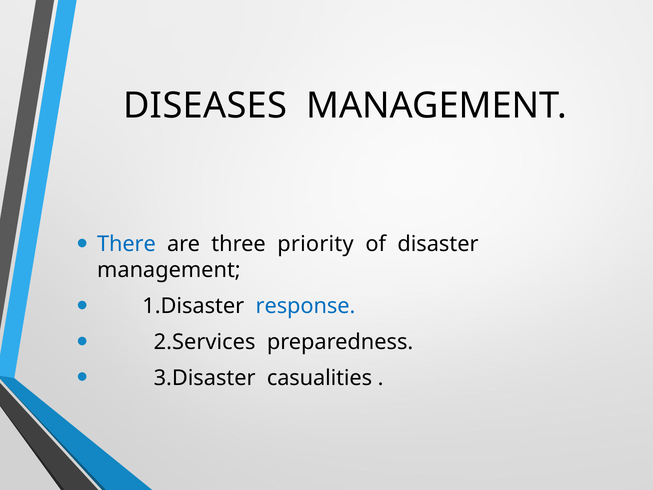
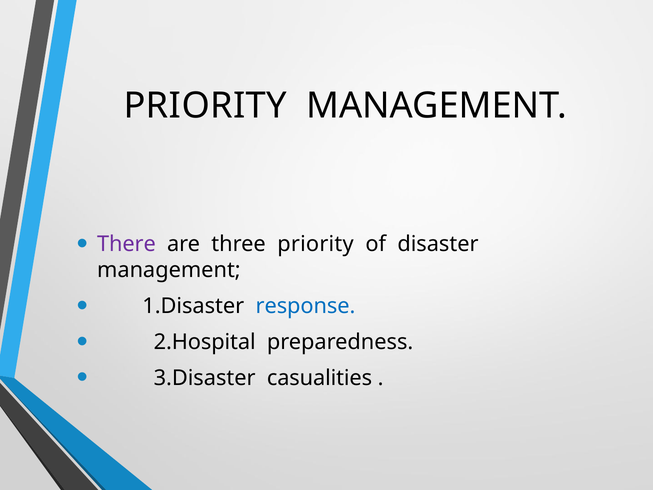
DISEASES at (205, 106): DISEASES -> PRIORITY
There colour: blue -> purple
2.Services: 2.Services -> 2.Hospital
